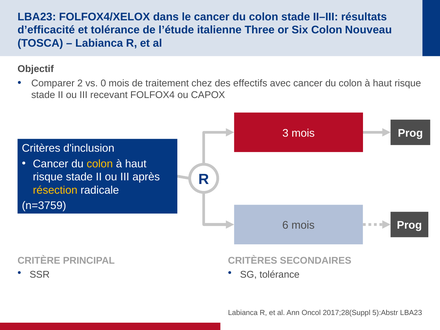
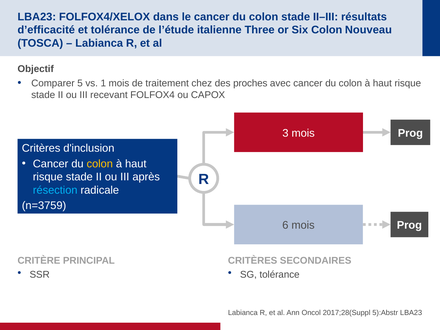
2: 2 -> 5
0: 0 -> 1
effectifs: effectifs -> proches
résection colour: yellow -> light blue
